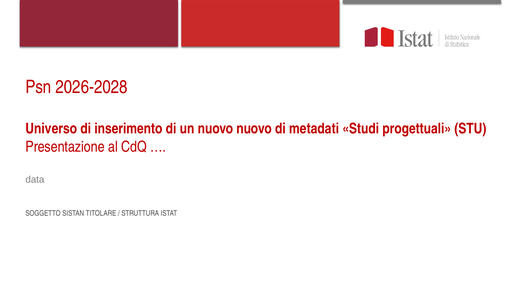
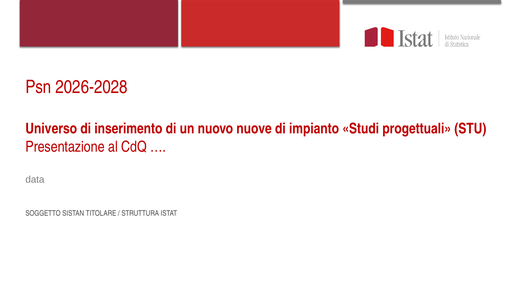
nuovo nuovo: nuovo -> nuove
metadati: metadati -> impianto
